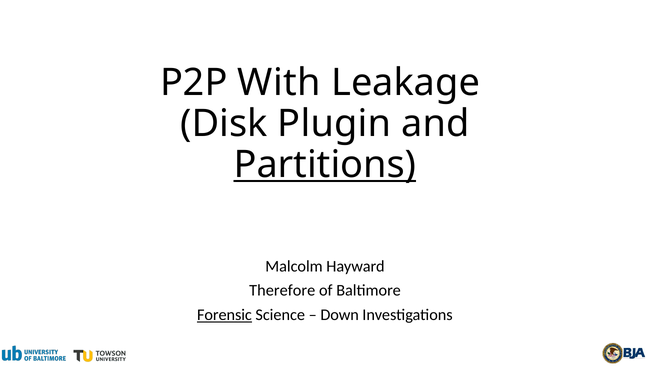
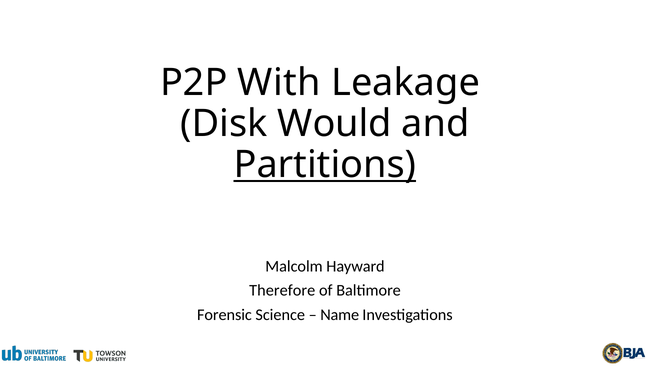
Plugin: Plugin -> Would
Forensic underline: present -> none
Down: Down -> Name
